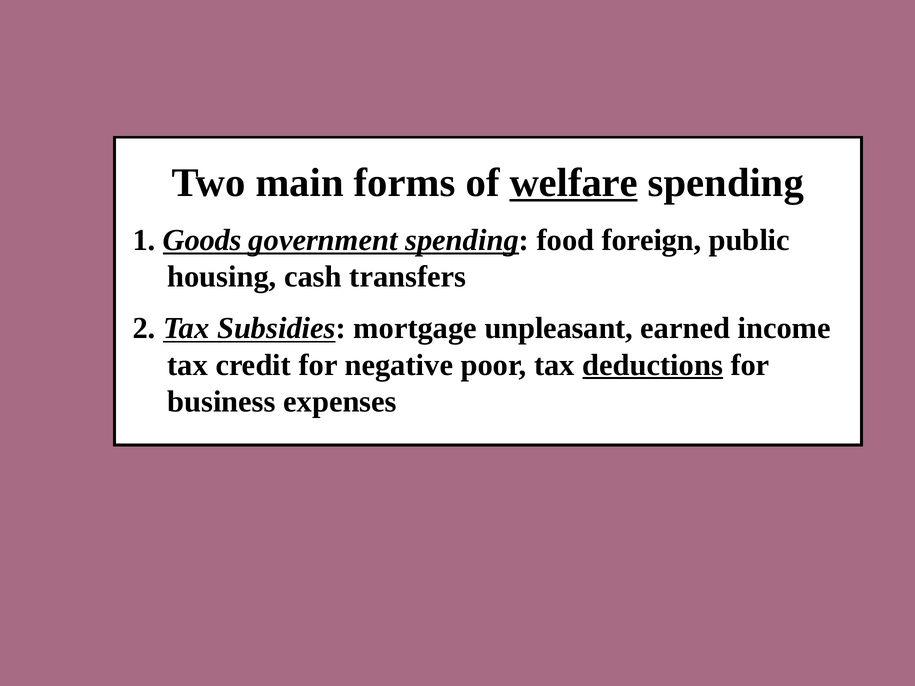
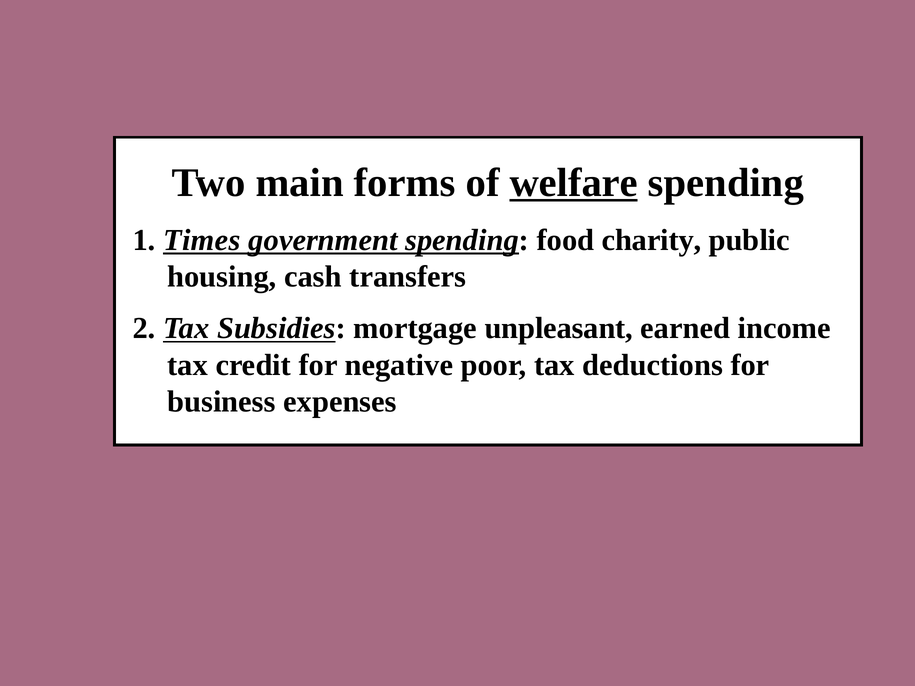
Goods: Goods -> Times
foreign: foreign -> charity
deductions underline: present -> none
